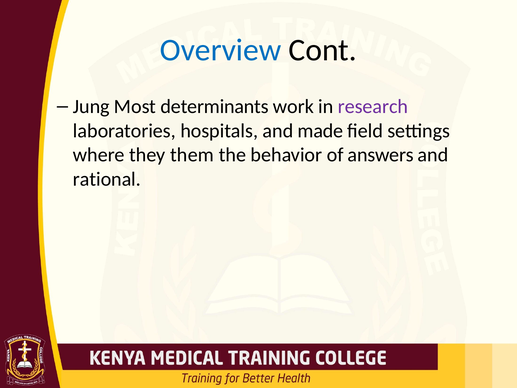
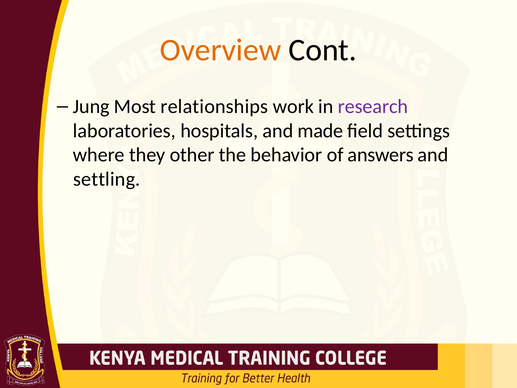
Overview colour: blue -> orange
determinants: determinants -> relationships
them: them -> other
rational: rational -> settling
